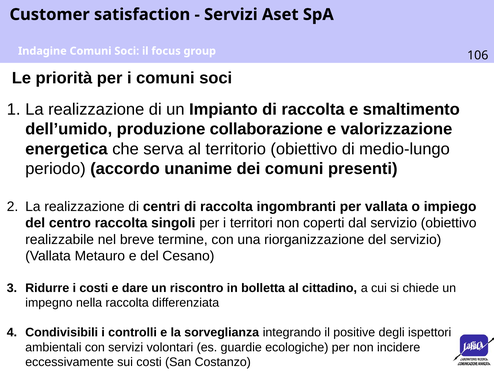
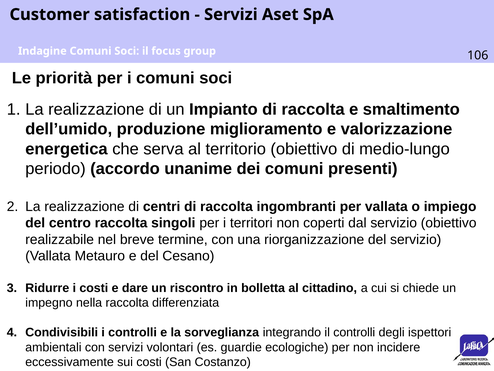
collaborazione: collaborazione -> miglioramento
il positive: positive -> controlli
